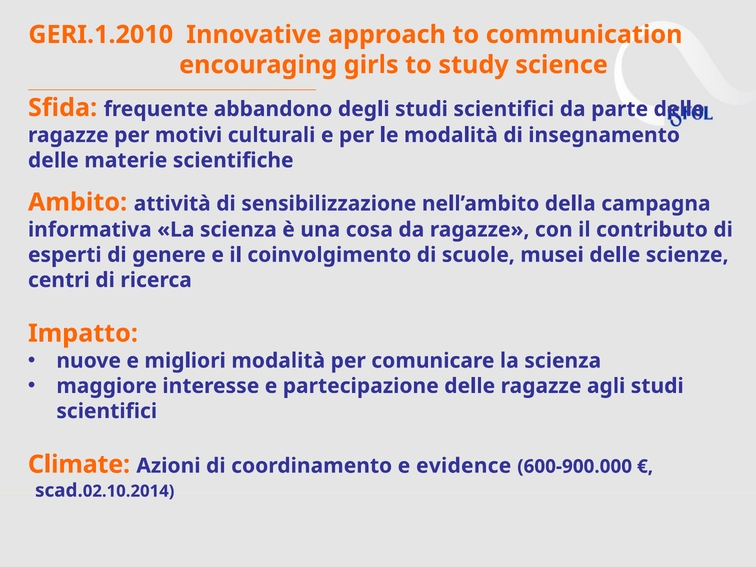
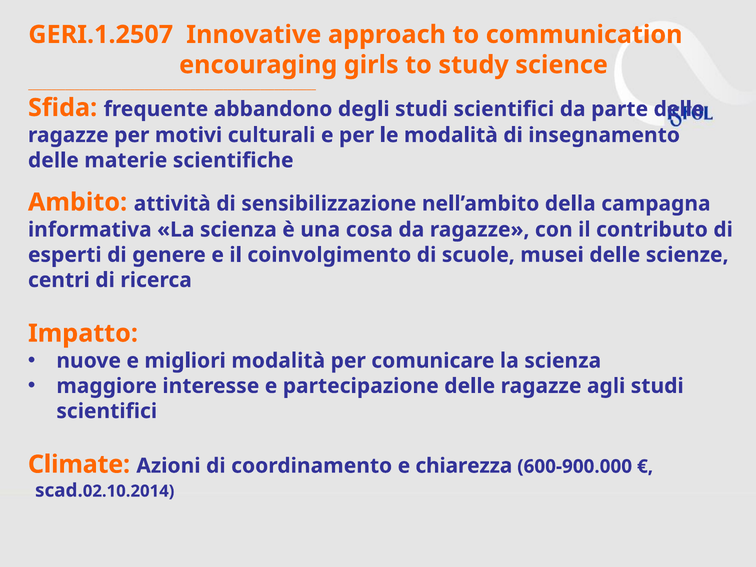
GERI.1.2010: GERI.1.2010 -> GERI.1.2507
evidence: evidence -> chiarezza
